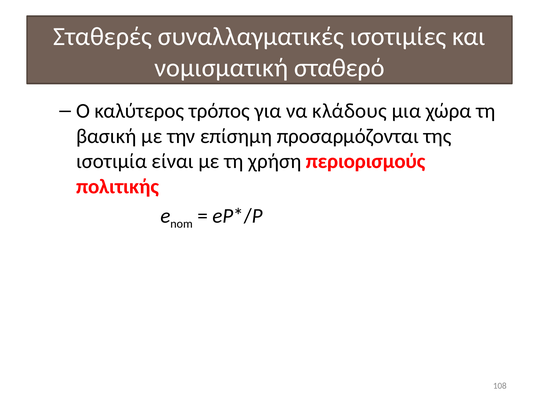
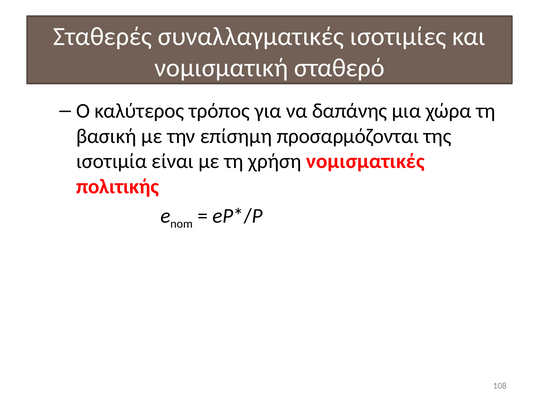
κλάδους: κλάδους -> δαπάνης
περιορισμούς: περιορισμούς -> νομισματικές
